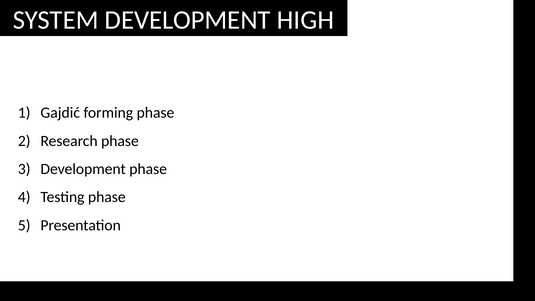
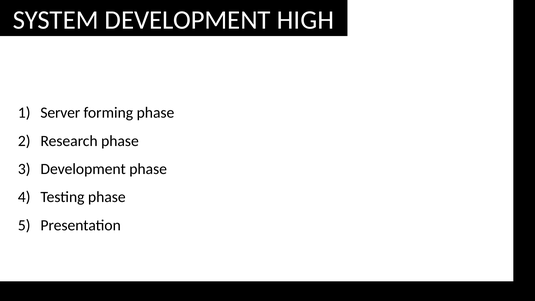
Gajdić: Gajdić -> Server
